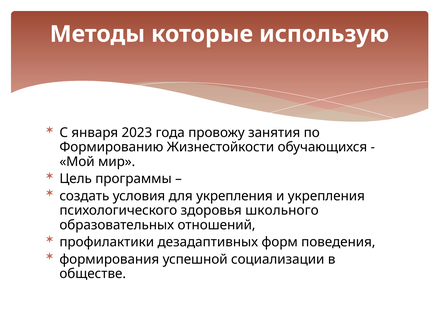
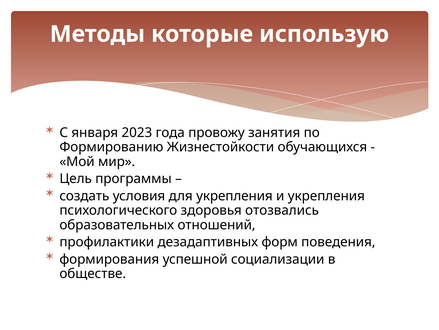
школьного: школьного -> отозвались
